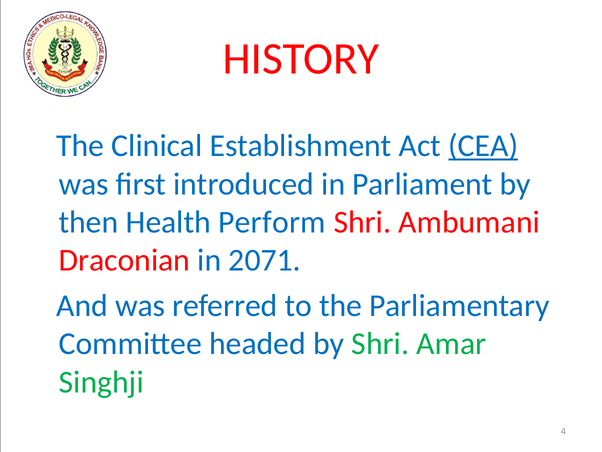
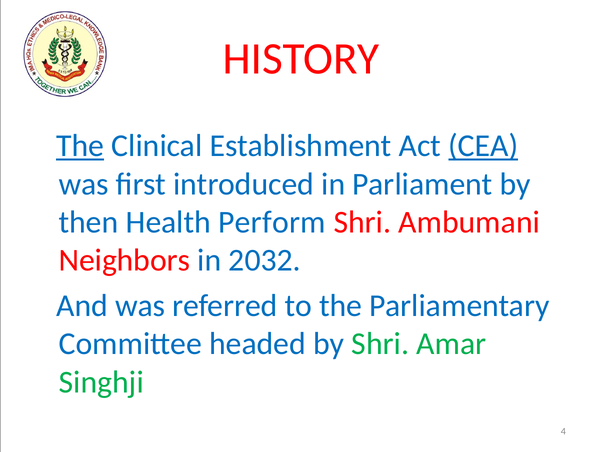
The at (80, 146) underline: none -> present
Draconian: Draconian -> Neighbors
2071: 2071 -> 2032
